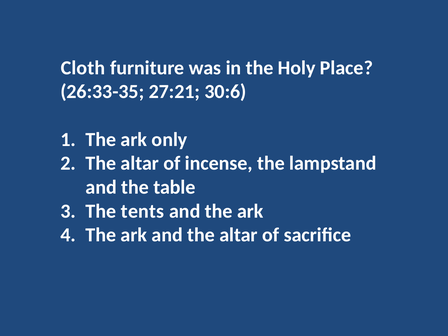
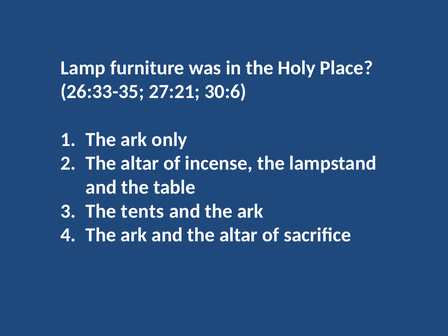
Cloth: Cloth -> Lamp
